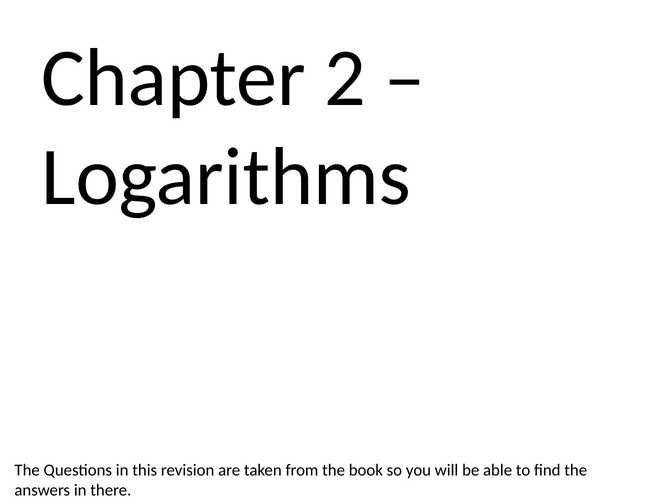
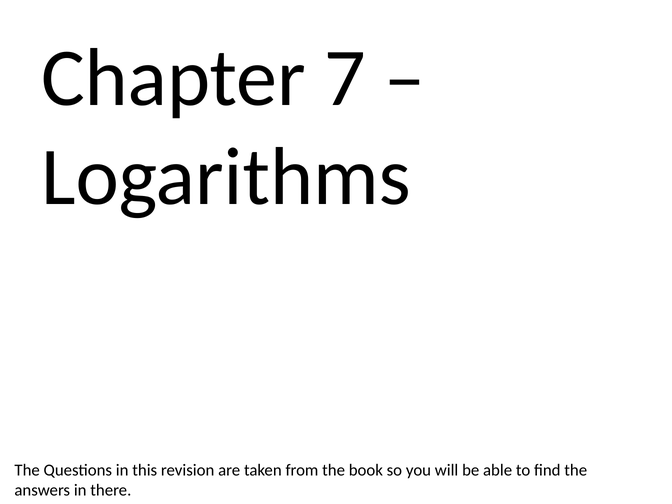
2: 2 -> 7
